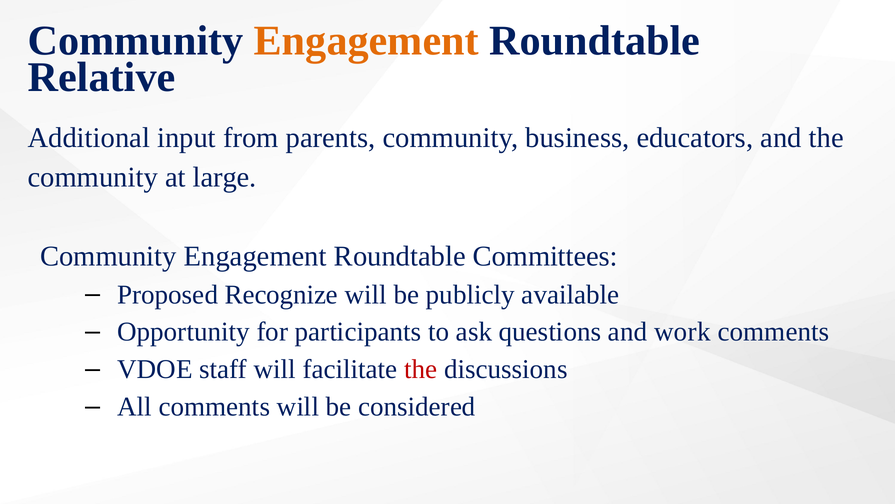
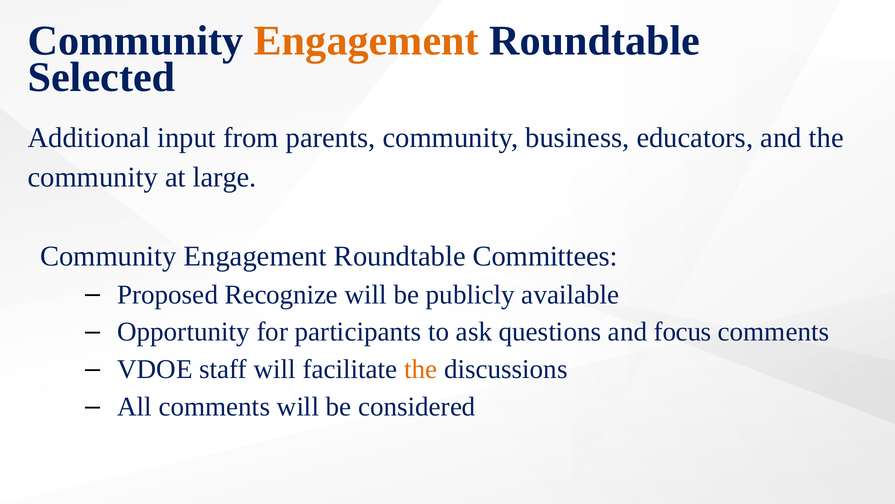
Relative: Relative -> Selected
work: work -> focus
the at (421, 369) colour: red -> orange
